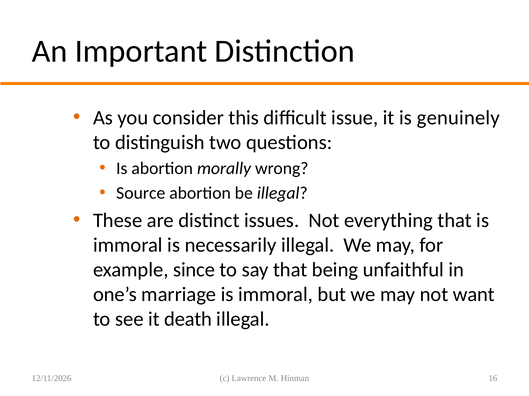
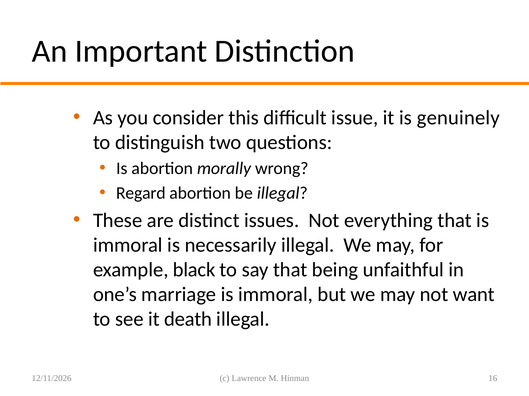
Source: Source -> Regard
since: since -> black
